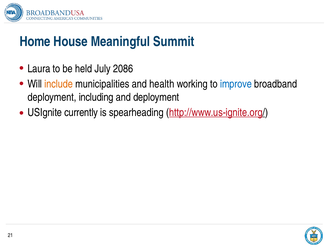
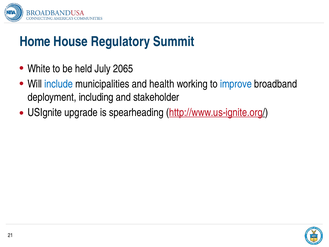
Meaningful: Meaningful -> Regulatory
Laura: Laura -> White
2086: 2086 -> 2065
include colour: orange -> blue
and deployment: deployment -> stakeholder
currently: currently -> upgrade
